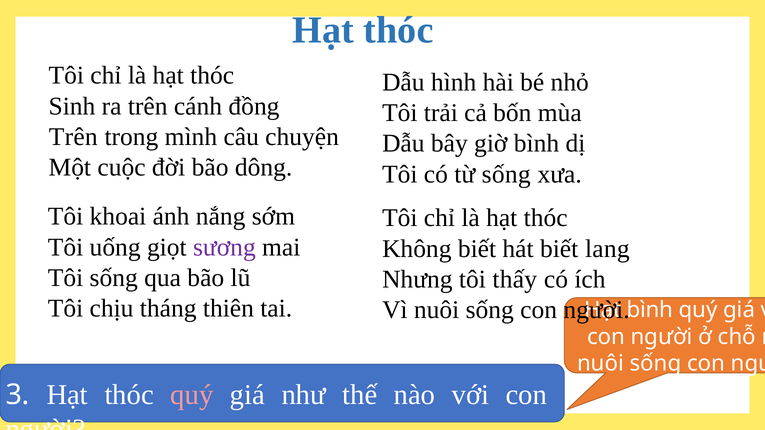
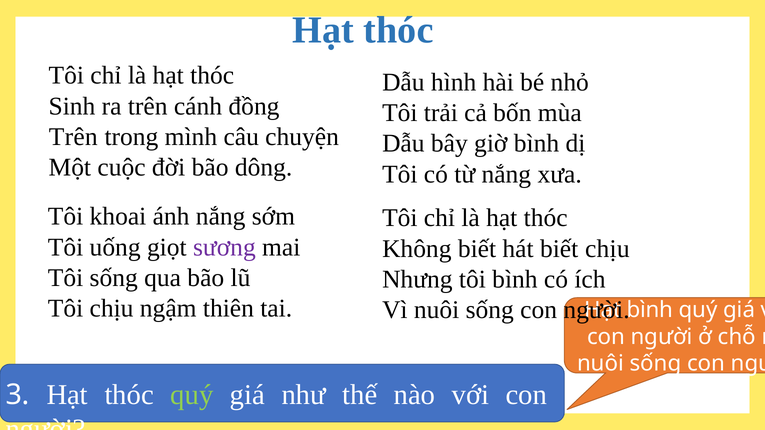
từ sống: sống -> nắng
biết lang: lang -> chịu
tôi thấy: thấy -> bình
tháng: tháng -> ngậm
quý at (192, 395) colour: pink -> light green
